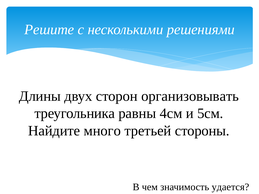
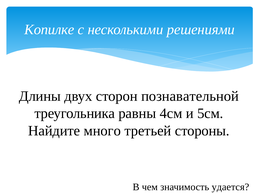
Решите: Решите -> Копилке
организовывать: организовывать -> познавательной
